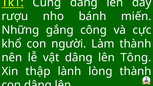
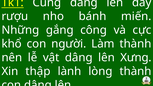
Tông: Tông -> Xưng
